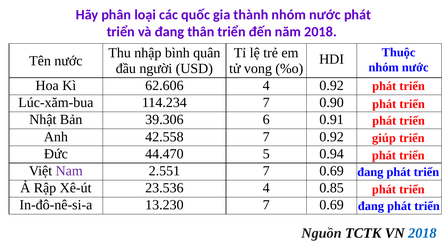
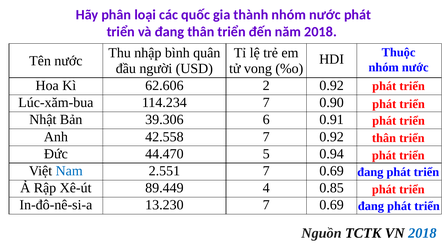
62.606 4: 4 -> 2
giúp at (384, 138): giúp -> thân
Nam colour: purple -> blue
23.536: 23.536 -> 89.449
